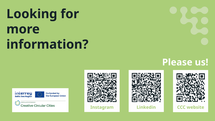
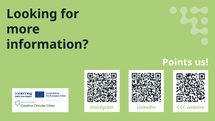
Please: Please -> Points
